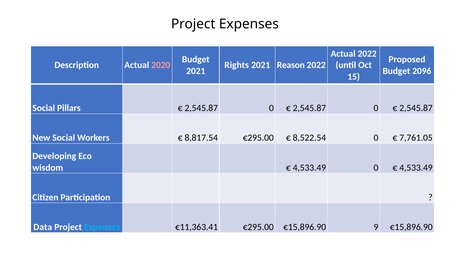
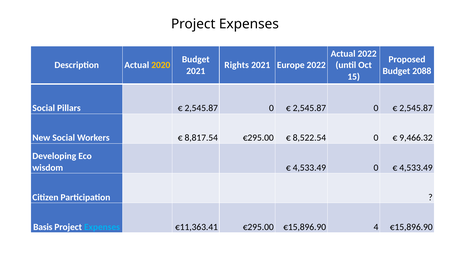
2020 colour: pink -> yellow
Reason: Reason -> Europe
2096: 2096 -> 2088
7,761.05: 7,761.05 -> 9,466.32
Data: Data -> Basis
9: 9 -> 4
